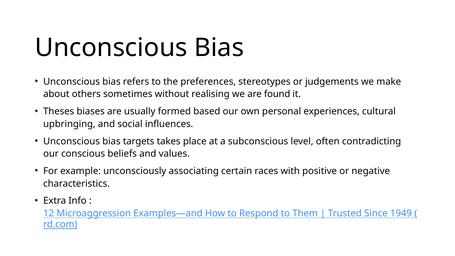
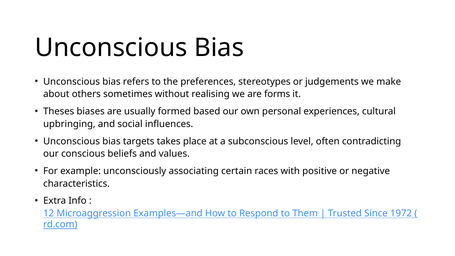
found: found -> forms
1949: 1949 -> 1972
